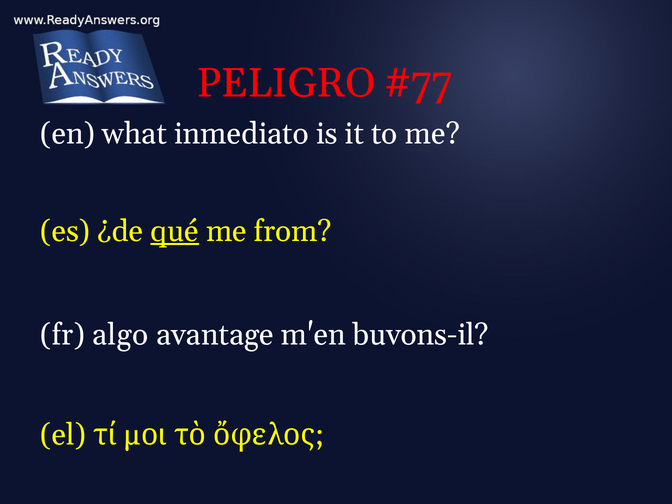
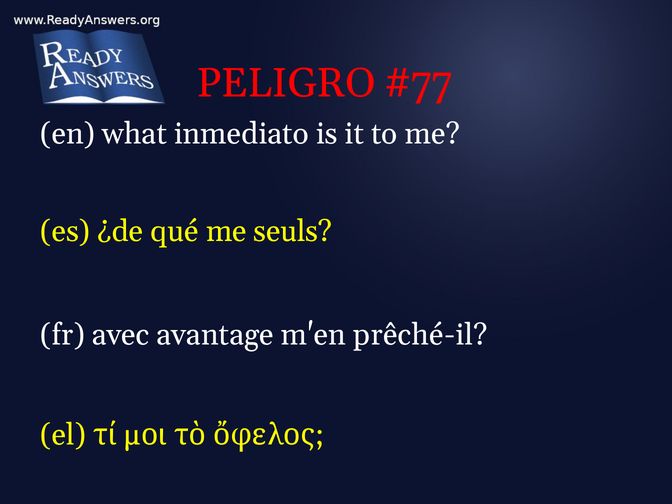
qué underline: present -> none
from: from -> seuls
algo: algo -> avec
buvons-il: buvons-il -> prêché-il
